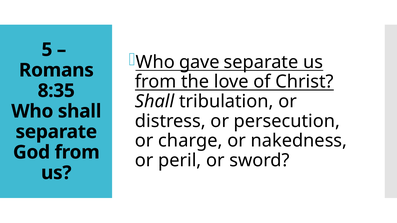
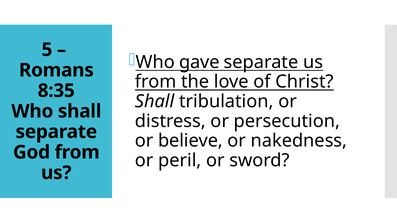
charge: charge -> believe
